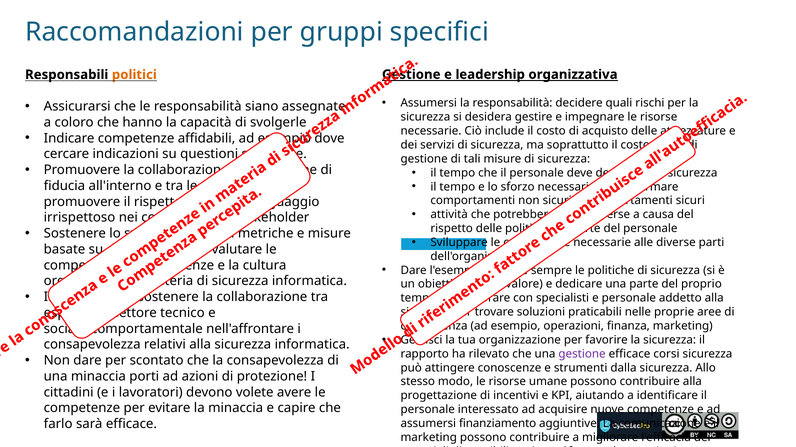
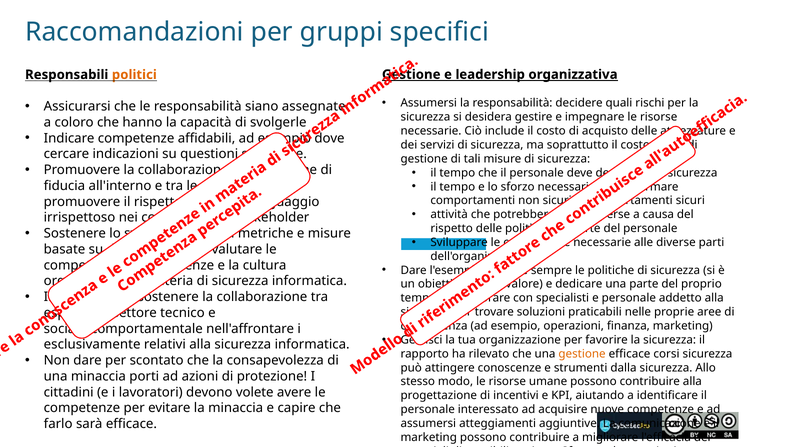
consapevolezza at (92, 345): consapevolezza -> esclusivamente
gestione at (582, 354) colour: purple -> orange
finanziamento: finanziamento -> atteggiamenti
